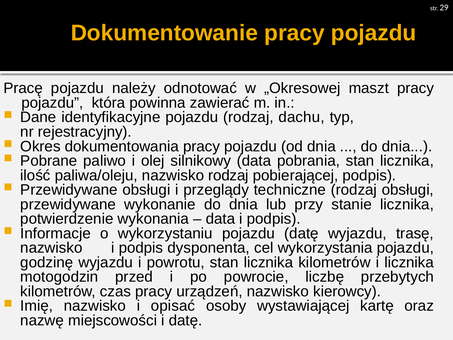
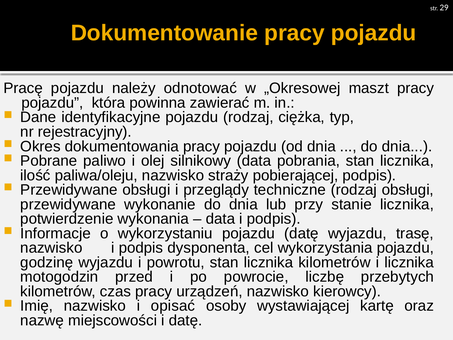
dachu: dachu -> ciężka
nazwisko rodzaj: rodzaj -> straży
